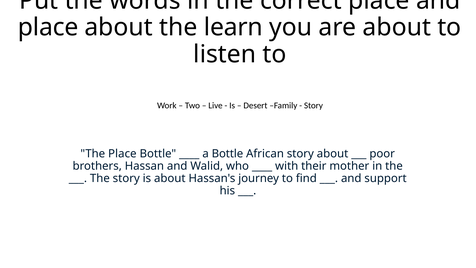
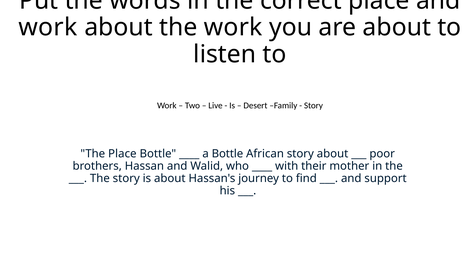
place at (48, 27): place -> work
the learn: learn -> work
